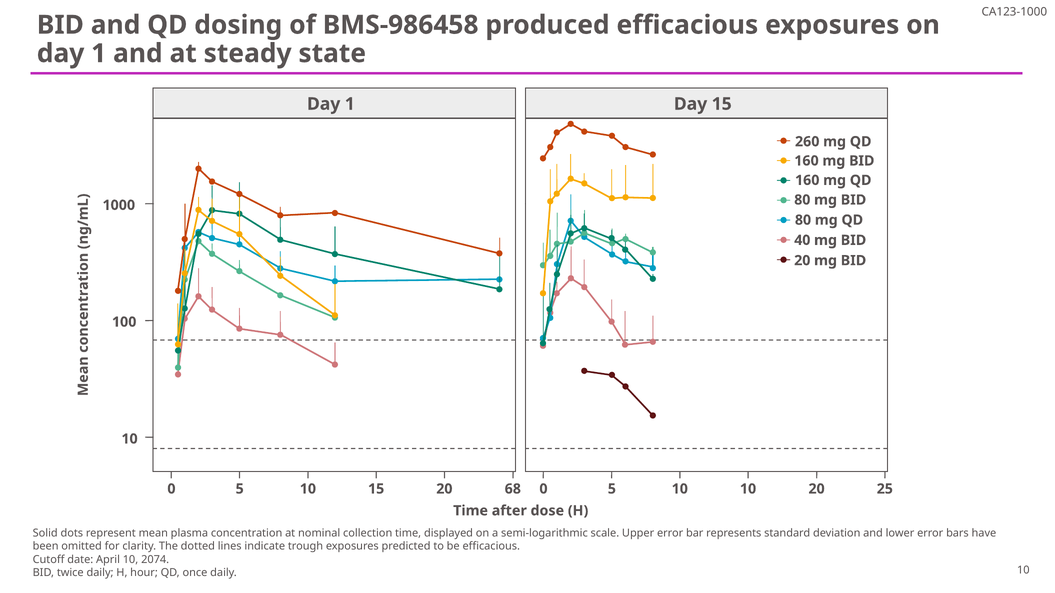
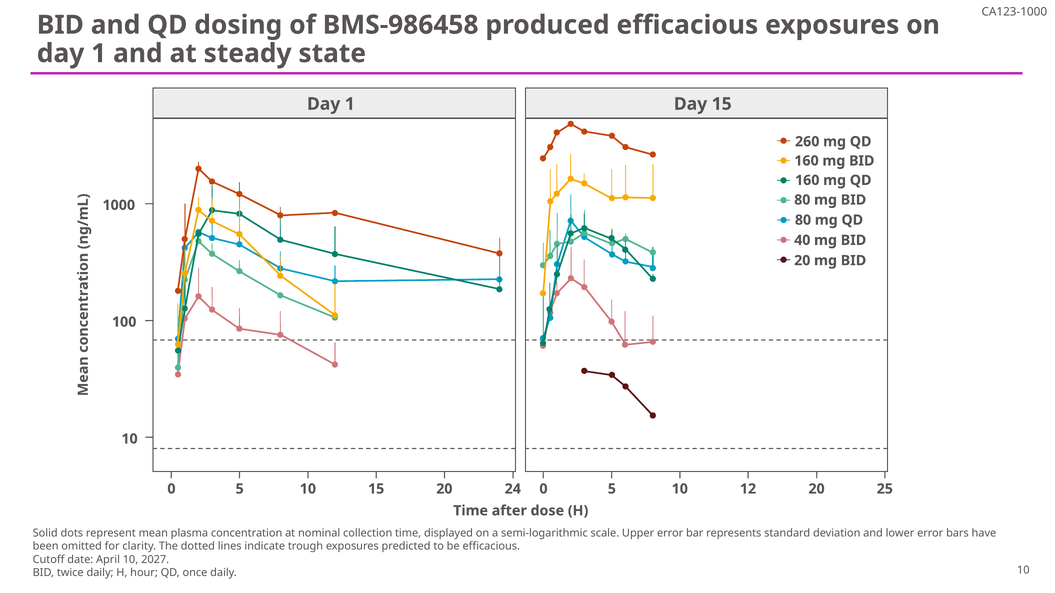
68: 68 -> 24
10 10: 10 -> 12
2074: 2074 -> 2027
